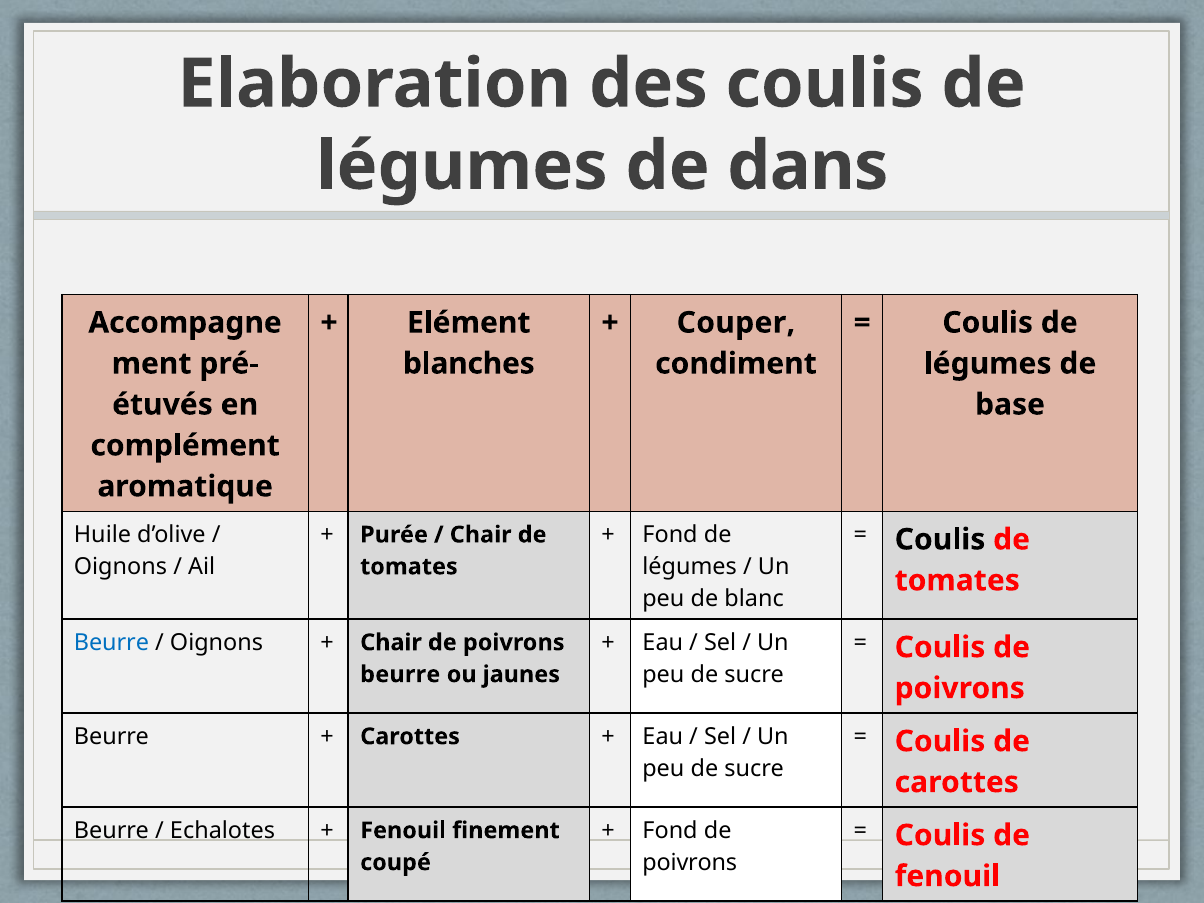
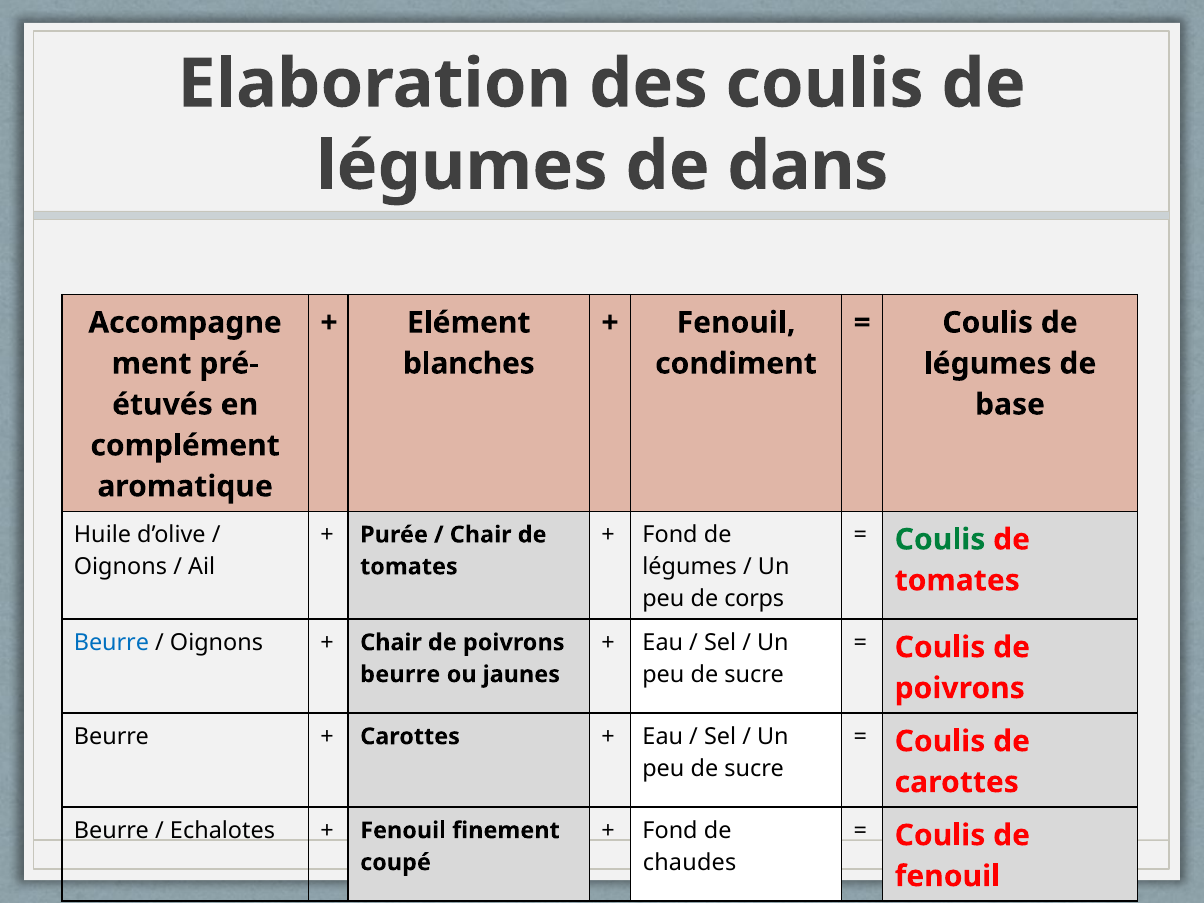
Couper at (736, 323): Couper -> Fenouil
Coulis at (940, 540) colour: black -> green
blanc: blanc -> corps
poivrons at (690, 862): poivrons -> chaudes
